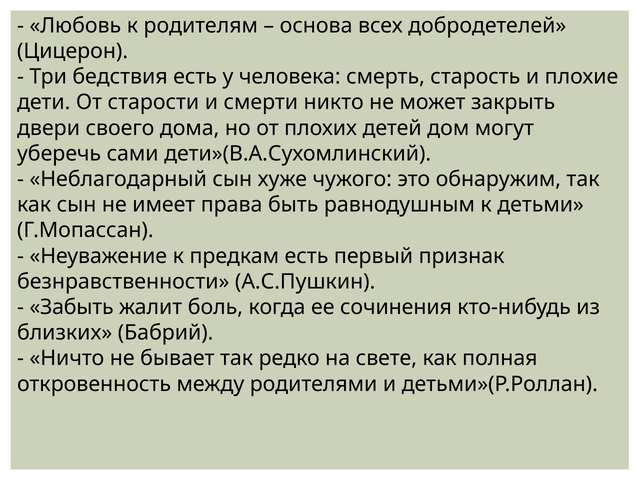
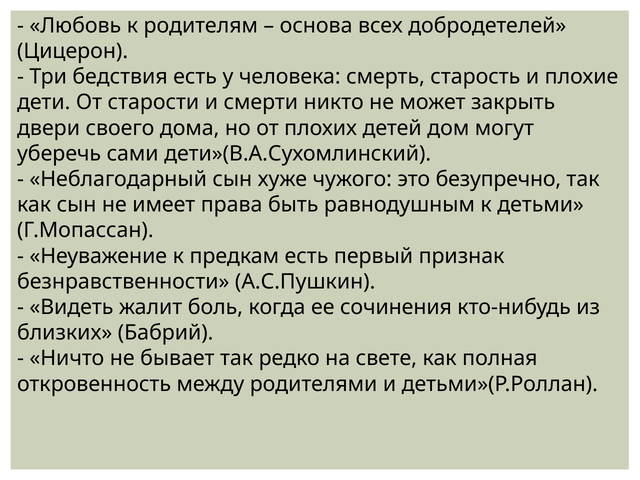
обнаружим: обнаружим -> безупречно
Забыть: Забыть -> Видеть
